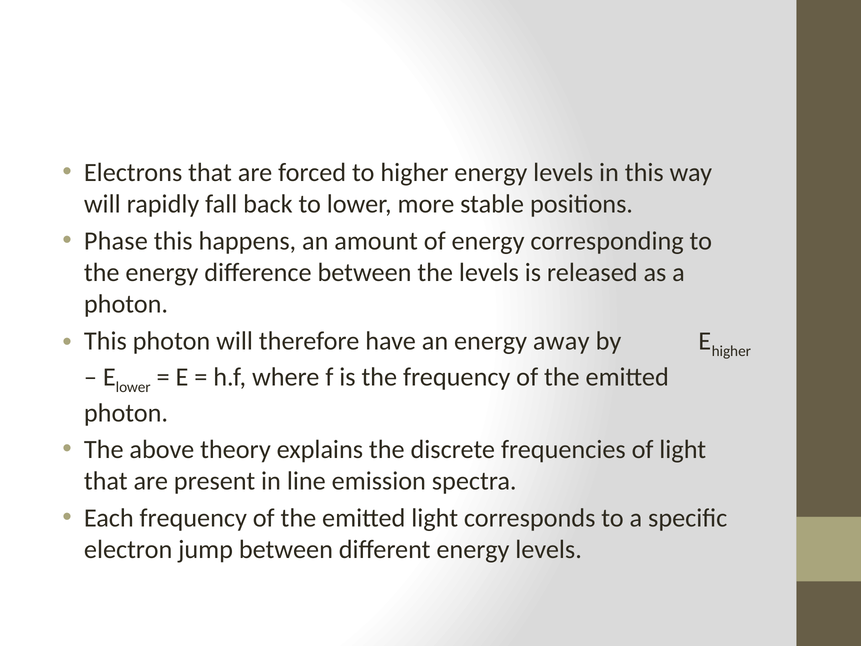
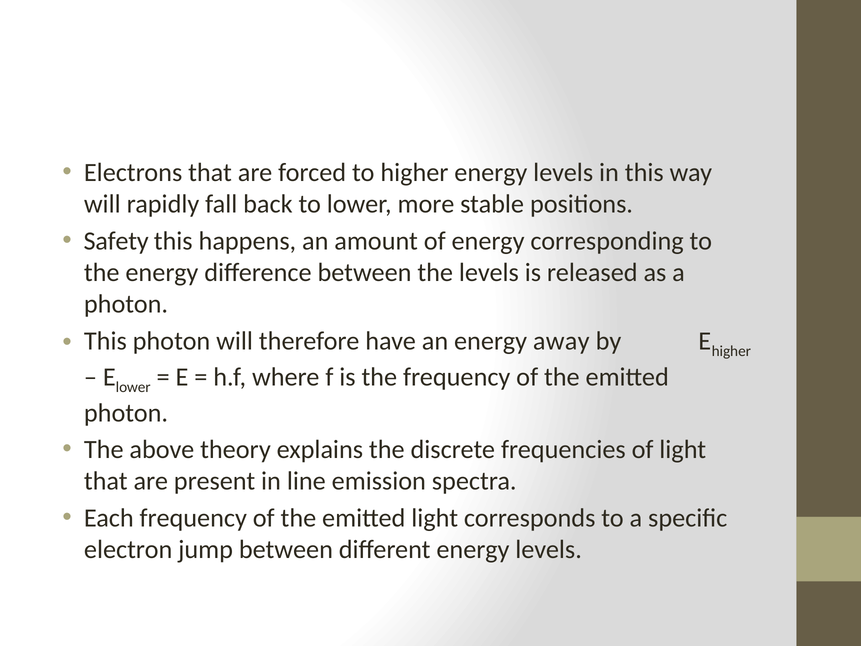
Phase: Phase -> Safety
